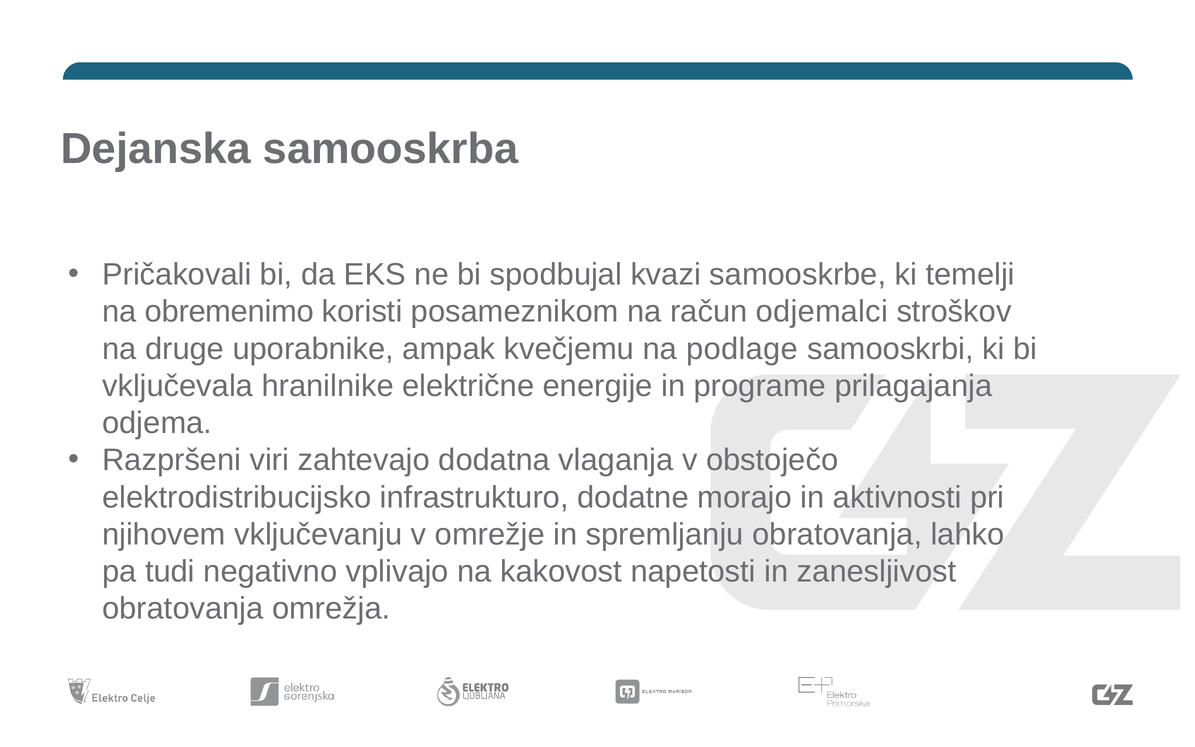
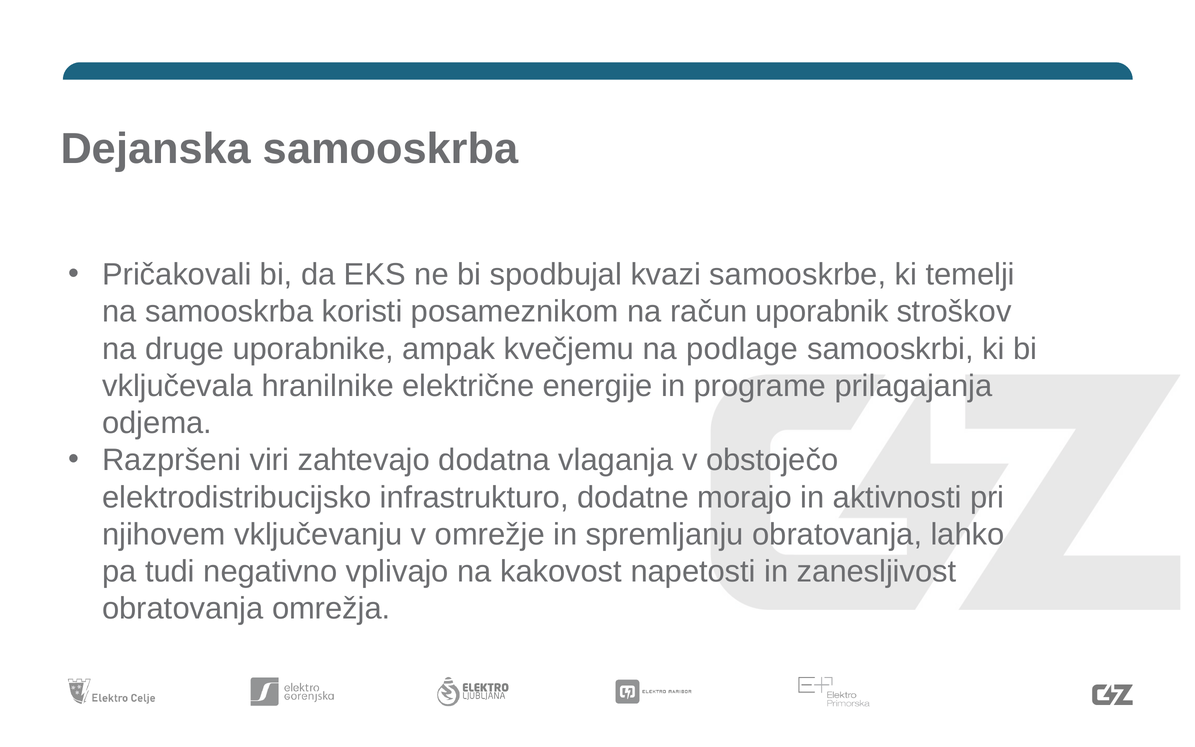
na obremenimo: obremenimo -> samooskrba
odjemalci: odjemalci -> uporabnik
